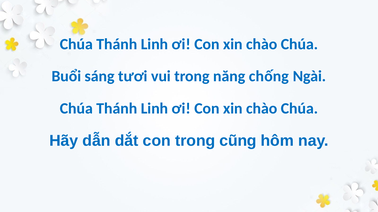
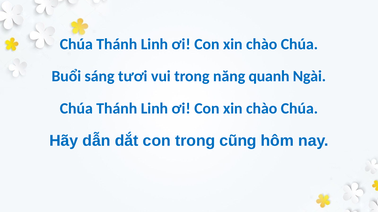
chống: chống -> quanh
